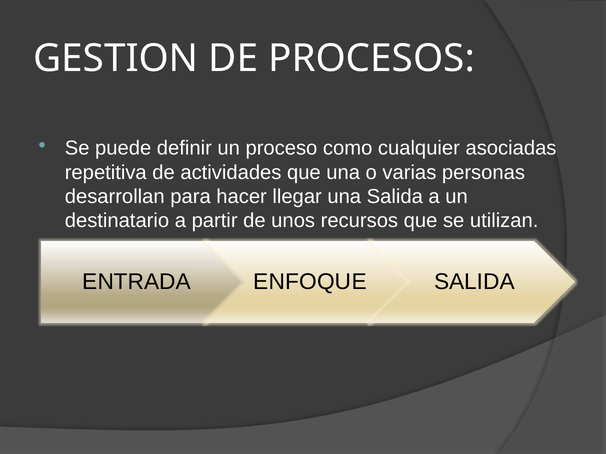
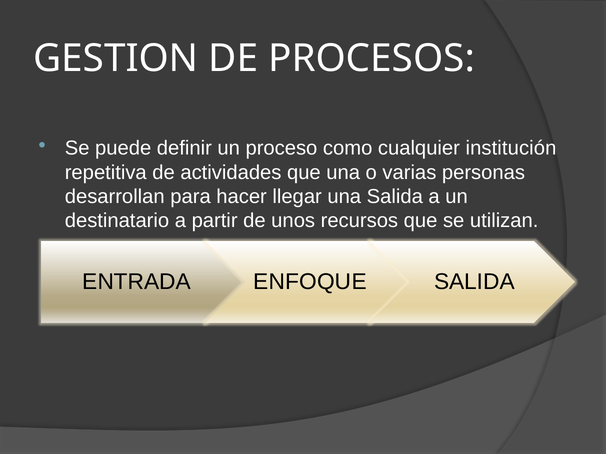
asociadas: asociadas -> institución
